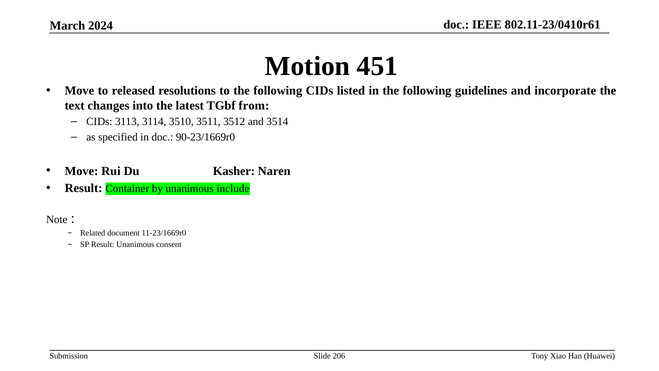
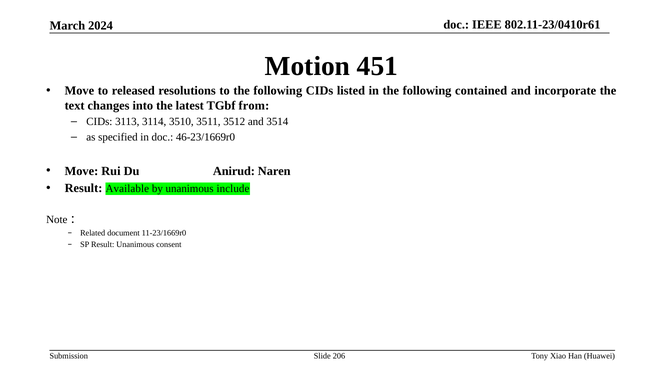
guidelines: guidelines -> contained
90-23/1669r0: 90-23/1669r0 -> 46-23/1669r0
Kasher: Kasher -> Anirud
Container: Container -> Available
